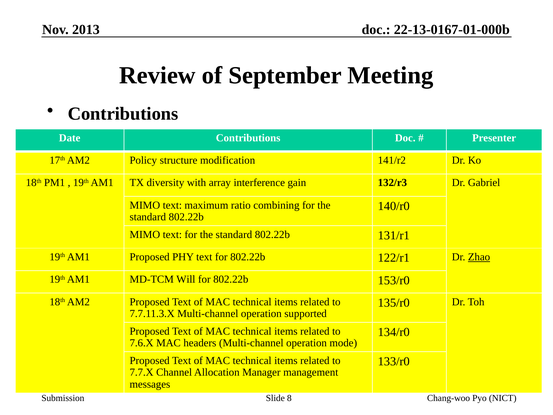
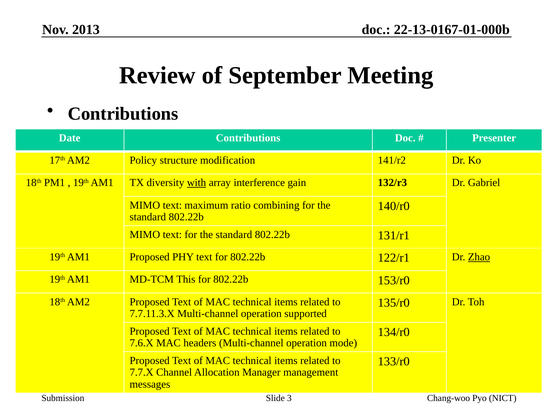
with underline: none -> present
Will: Will -> This
8: 8 -> 3
